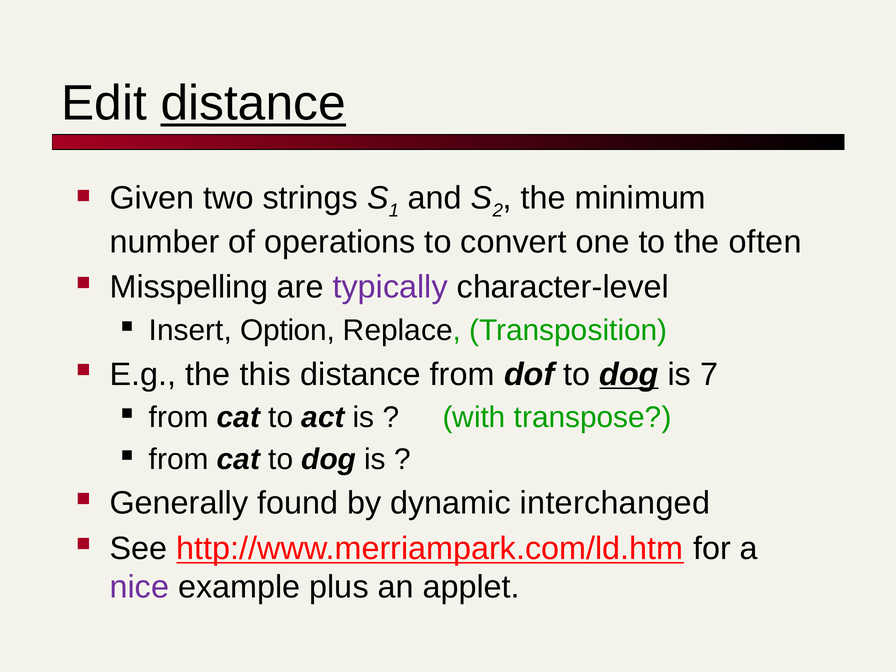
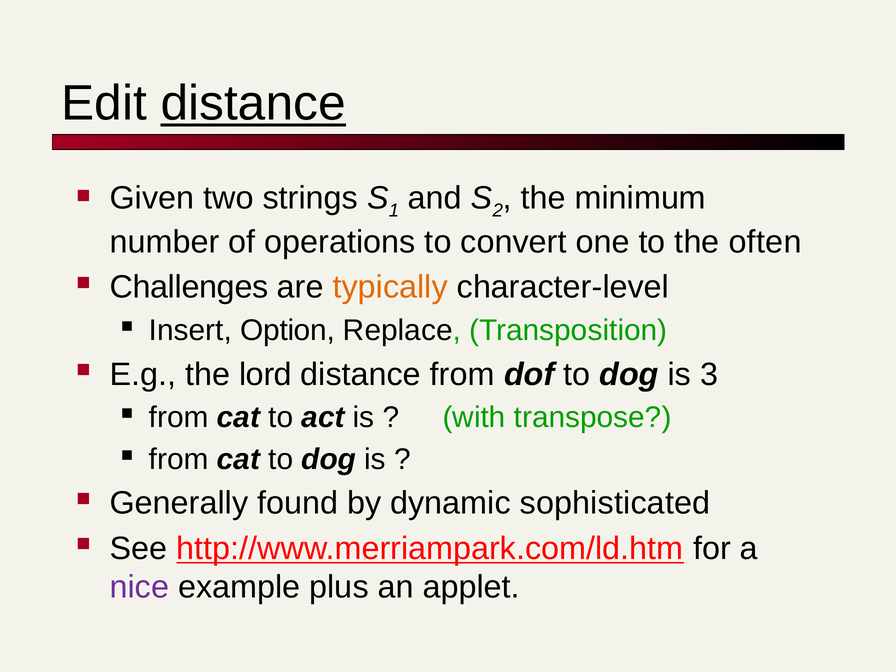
Misspelling: Misspelling -> Challenges
typically colour: purple -> orange
this: this -> lord
dog at (629, 374) underline: present -> none
7: 7 -> 3
interchanged: interchanged -> sophisticated
